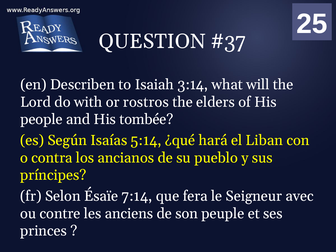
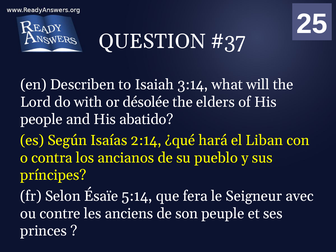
rostros: rostros -> désolée
tombée: tombée -> abatido
5:14: 5:14 -> 2:14
7:14: 7:14 -> 5:14
